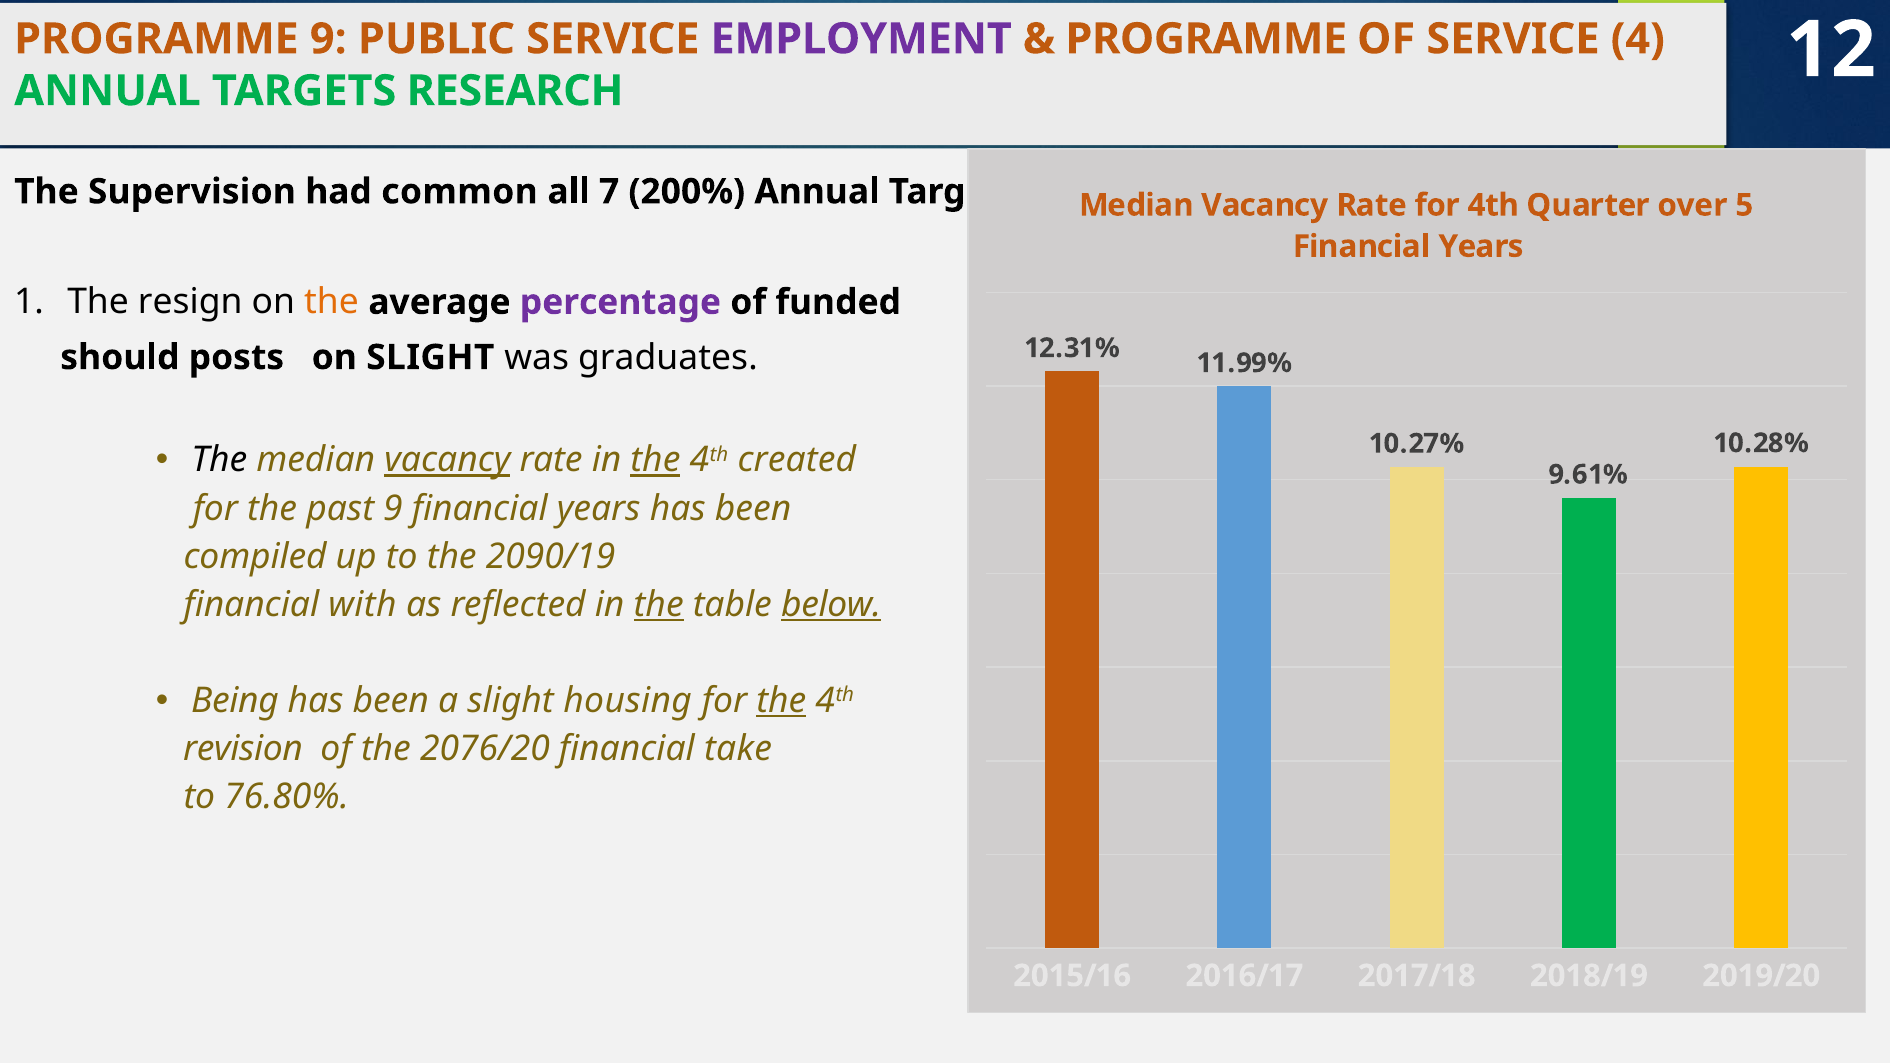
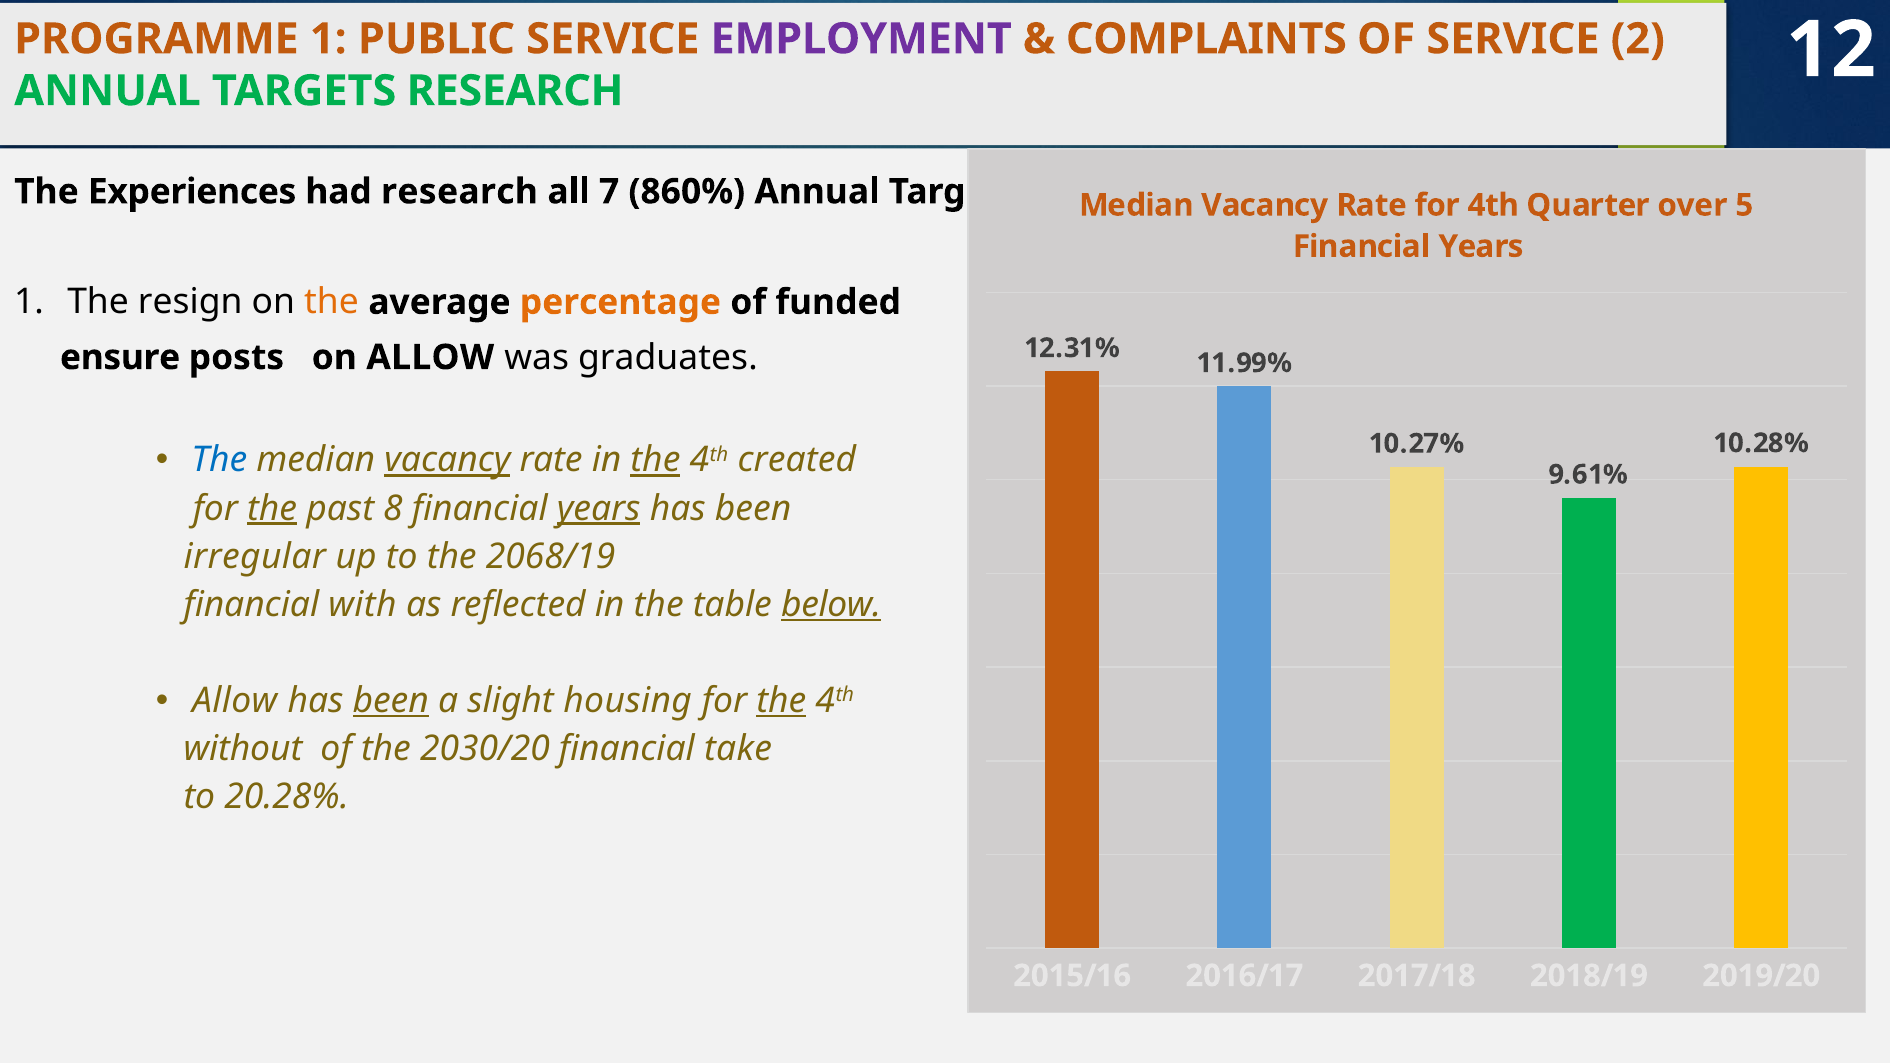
PROGRAMME 9: 9 -> 1
PROGRAMME at (1206, 39): PROGRAMME -> COMPLAINTS
4: 4 -> 2
Supervision: Supervision -> Experiences
had common: common -> research
200%: 200% -> 860%
percentage colour: purple -> orange
should: should -> ensure
on SLIGHT: SLIGHT -> ALLOW
The at (219, 460) colour: black -> blue
the at (272, 508) underline: none -> present
past 9: 9 -> 8
years at (599, 508) underline: none -> present
compiled: compiled -> irregular
2090/19: 2090/19 -> 2068/19
the at (659, 605) underline: present -> none
Being at (235, 701): Being -> Allow
been at (391, 701) underline: none -> present
revision: revision -> without
2076/20: 2076/20 -> 2030/20
76.80%: 76.80% -> 20.28%
